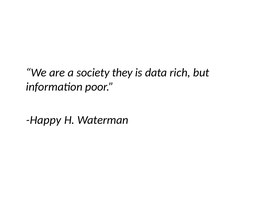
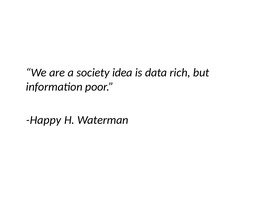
they: they -> idea
